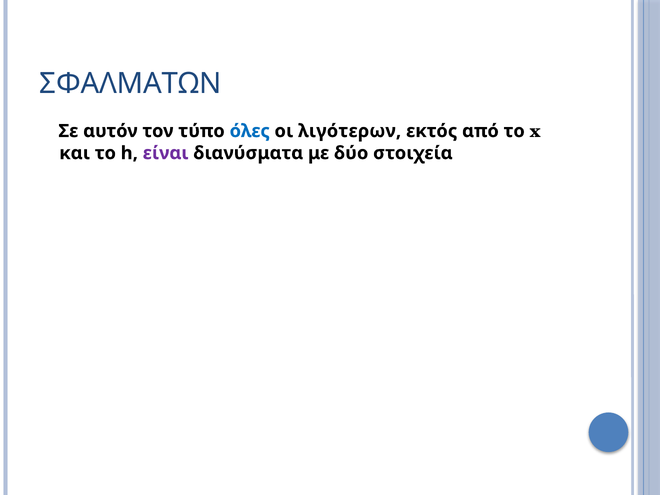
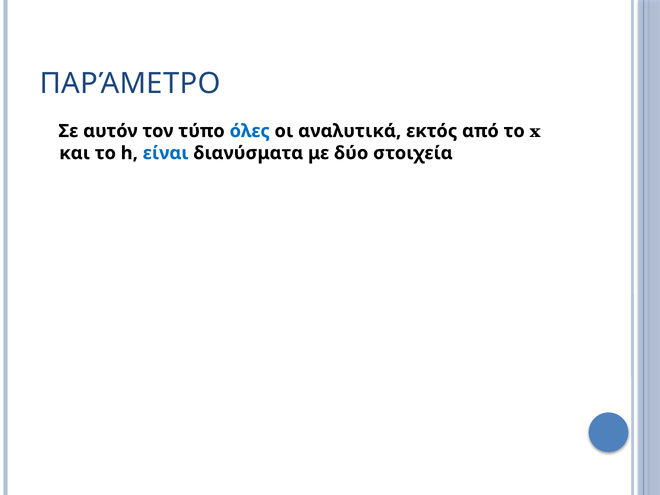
ΣΦΑΛΜΑΤΩΝ: ΣΦΑΛΜΑΤΩΝ -> ΠΑΡΆΜΕΤΡΟ
λιγότερων: λιγότερων -> αναλυτικά
είναι colour: purple -> blue
